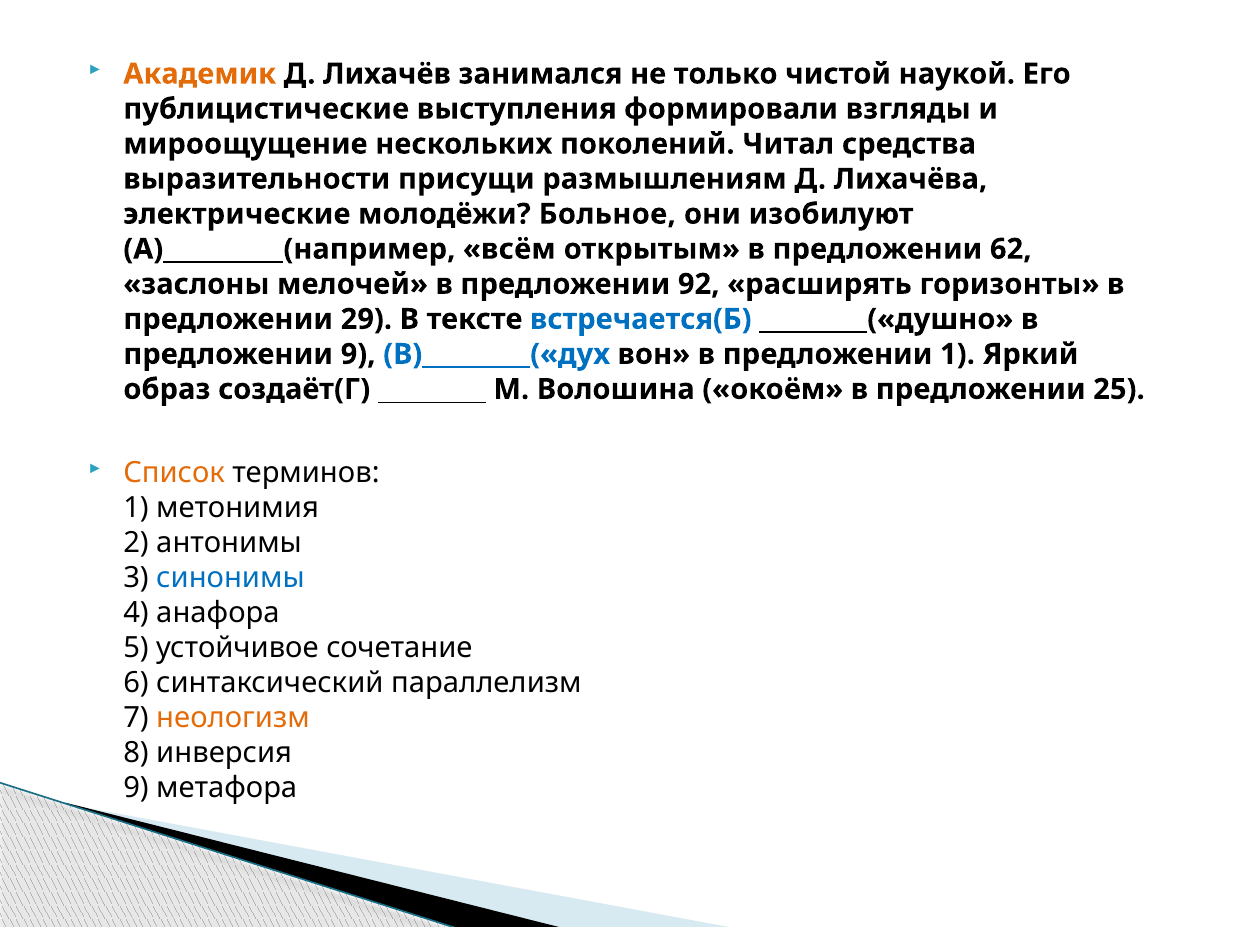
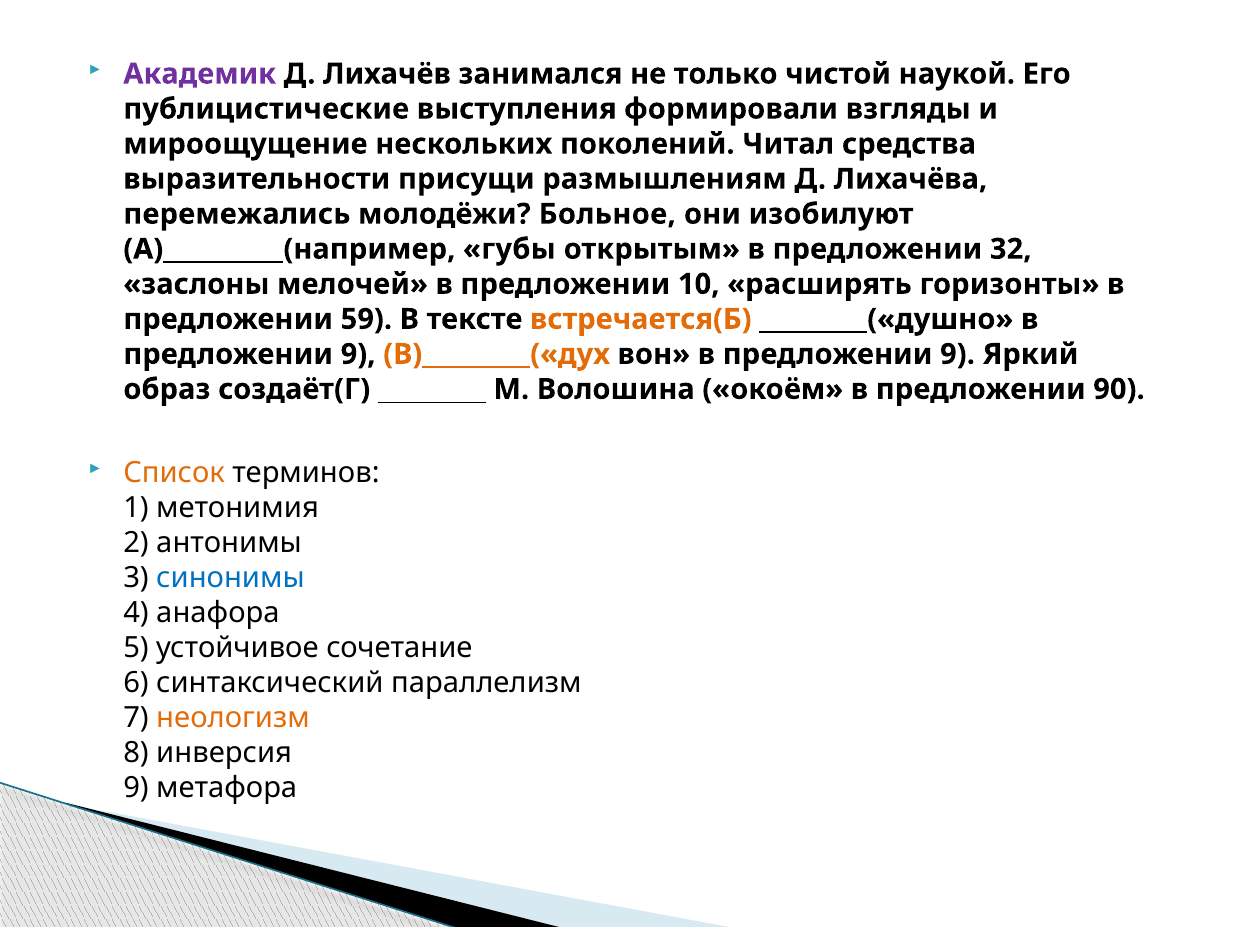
Академик colour: orange -> purple
электрические: электрические -> перемежались
всём: всём -> губы
62: 62 -> 32
92: 92 -> 10
29: 29 -> 59
встречается(Б colour: blue -> orange
В)_________(«дух colour: blue -> orange
вон в предложении 1: 1 -> 9
25: 25 -> 90
